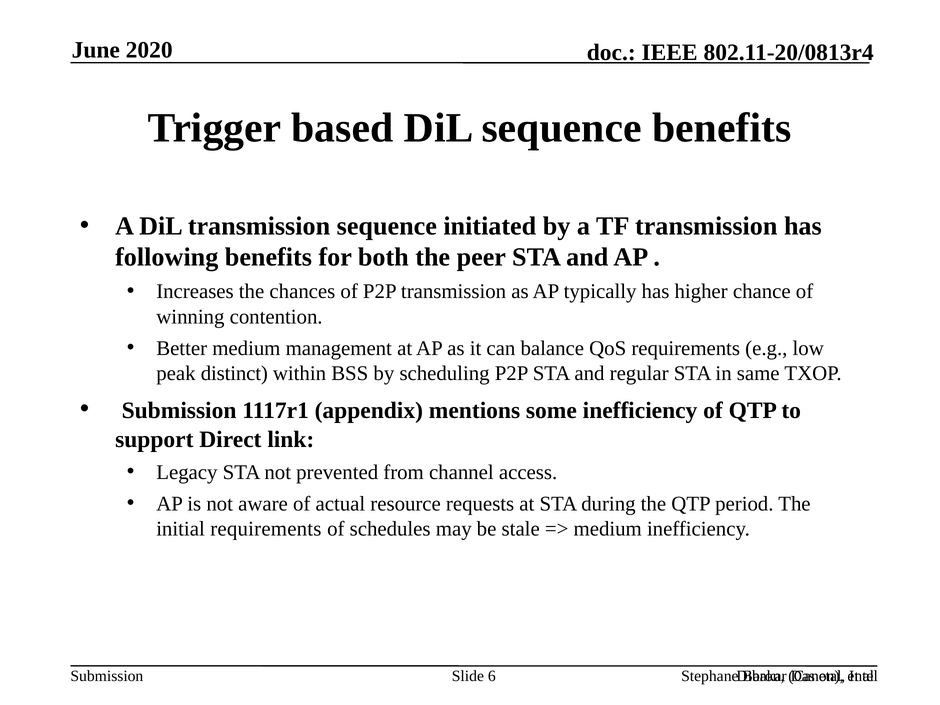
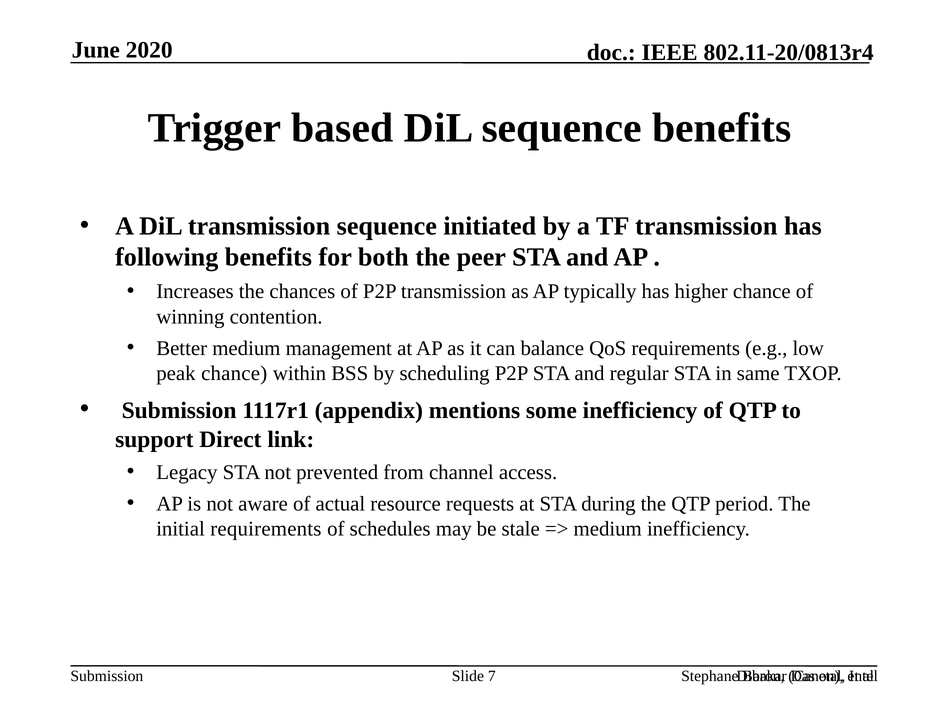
peak distinct: distinct -> chance
6: 6 -> 7
